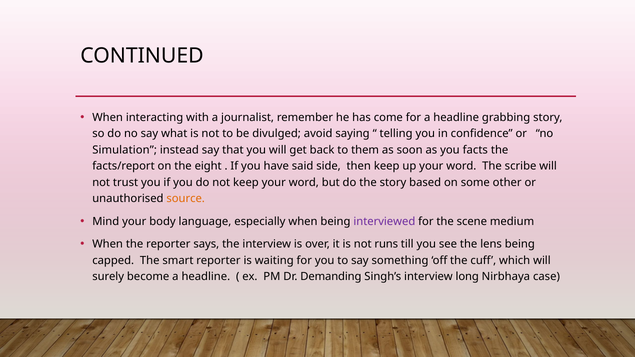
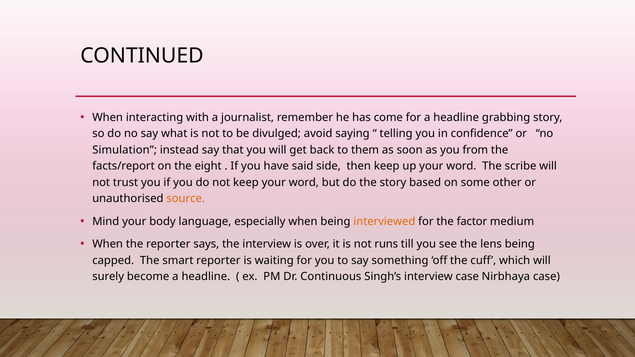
facts: facts -> from
interviewed colour: purple -> orange
scene: scene -> factor
Demanding: Demanding -> Continuous
interview long: long -> case
